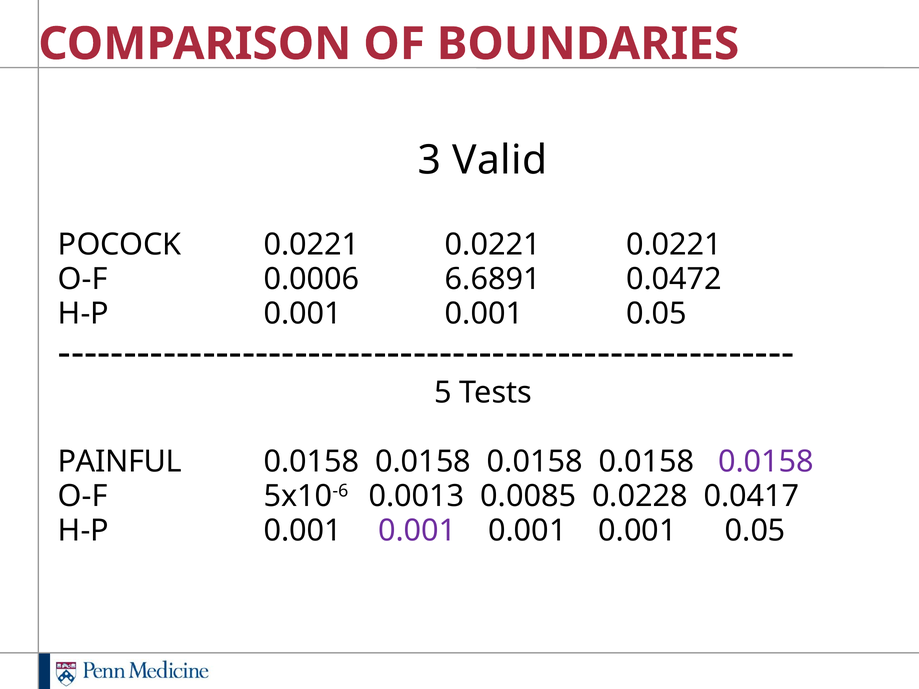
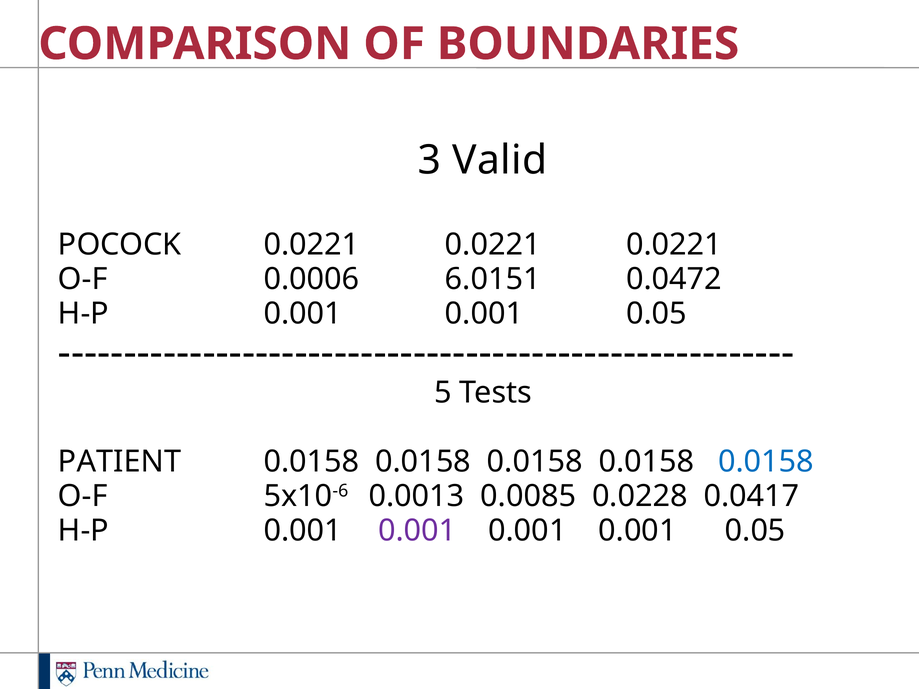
6.6891: 6.6891 -> 6.0151
PAINFUL: PAINFUL -> PATIENT
0.0158 at (766, 462) colour: purple -> blue
